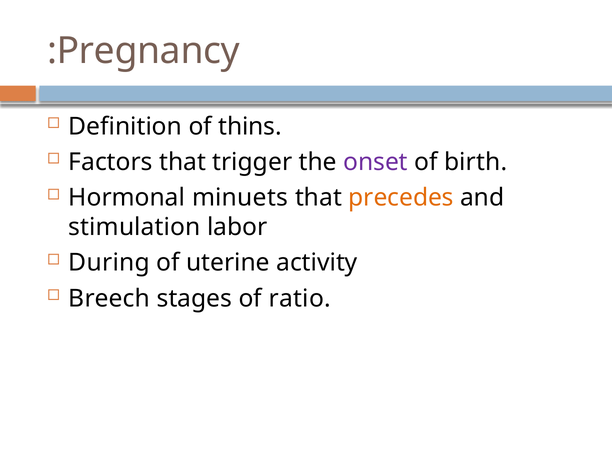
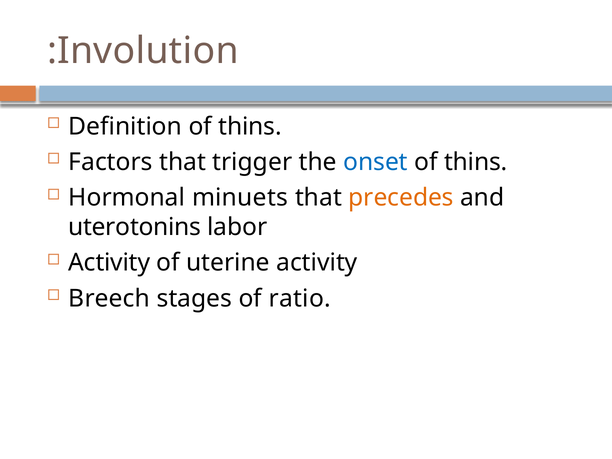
Pregnancy: Pregnancy -> Involution
onset colour: purple -> blue
birth at (476, 162): birth -> thins
stimulation: stimulation -> uterotonins
During at (109, 263): During -> Activity
